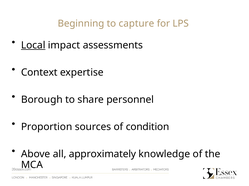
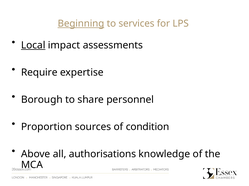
Beginning underline: none -> present
capture: capture -> services
Context: Context -> Require
approximately: approximately -> authorisations
